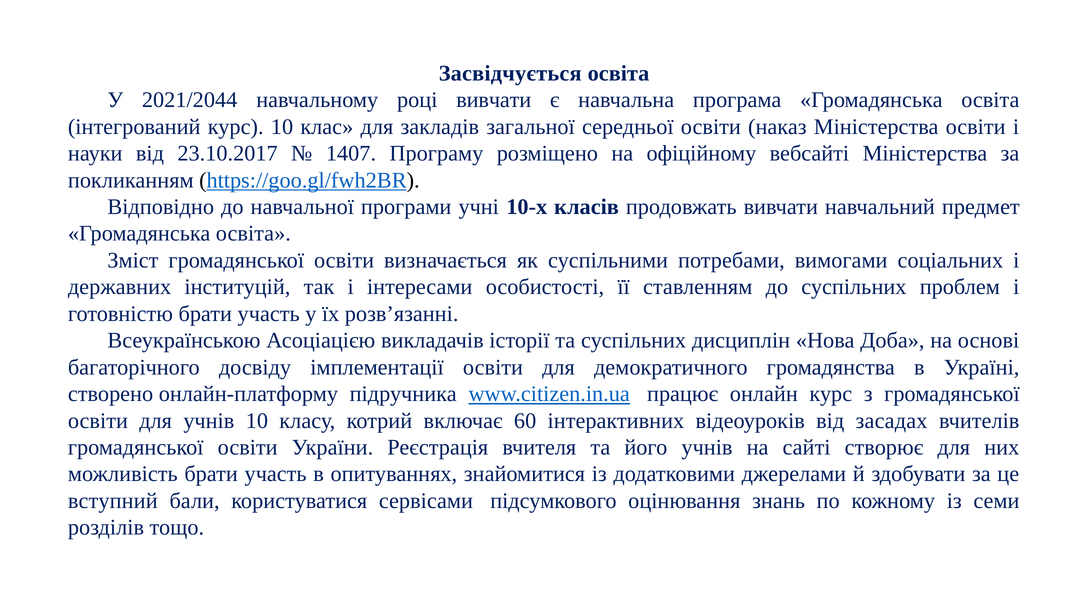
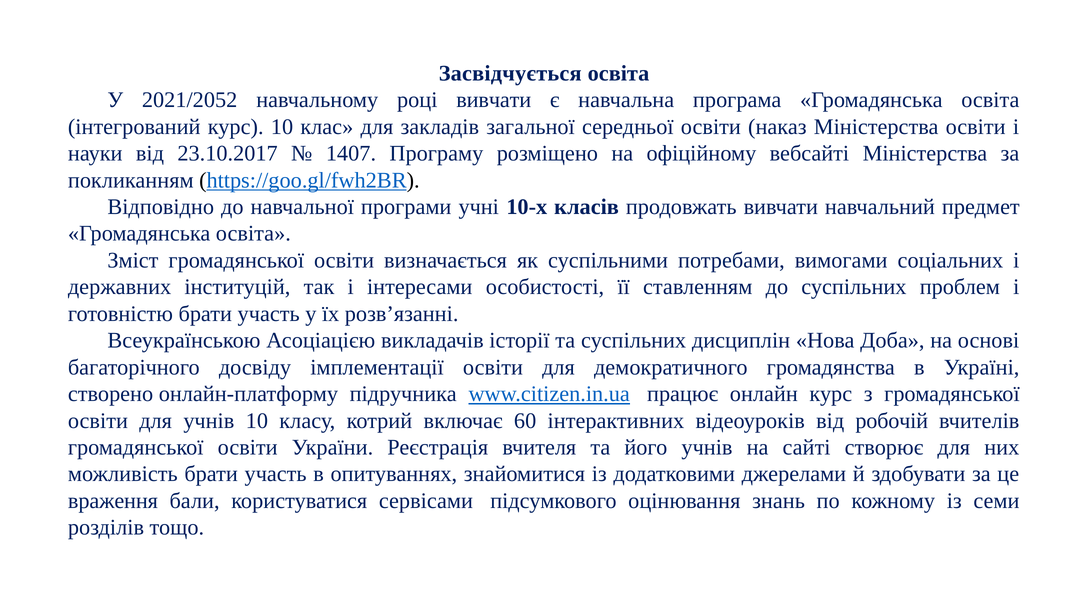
2021/2044: 2021/2044 -> 2021/2052
засадах: засадах -> робочій
вступний: вступний -> враження
